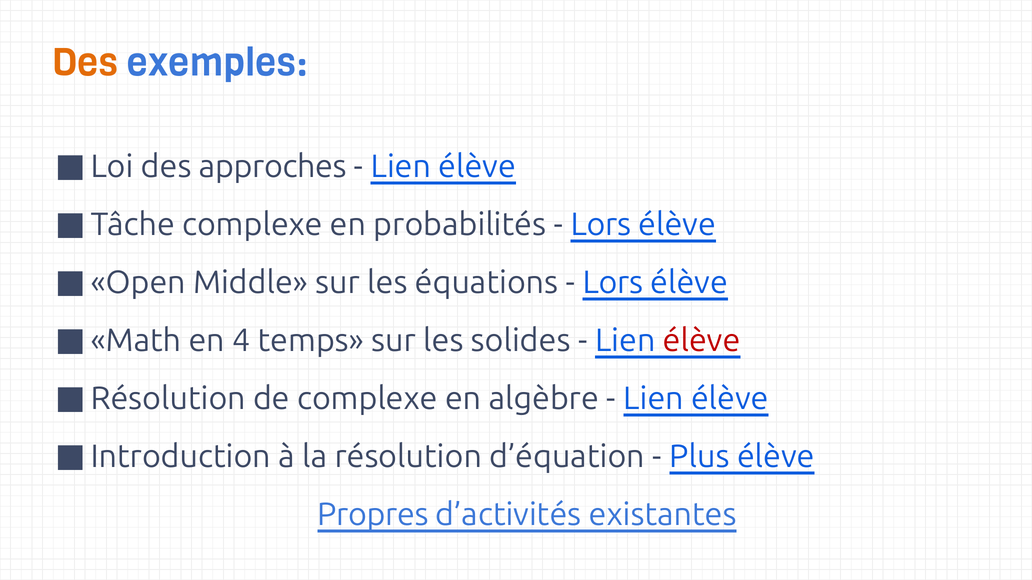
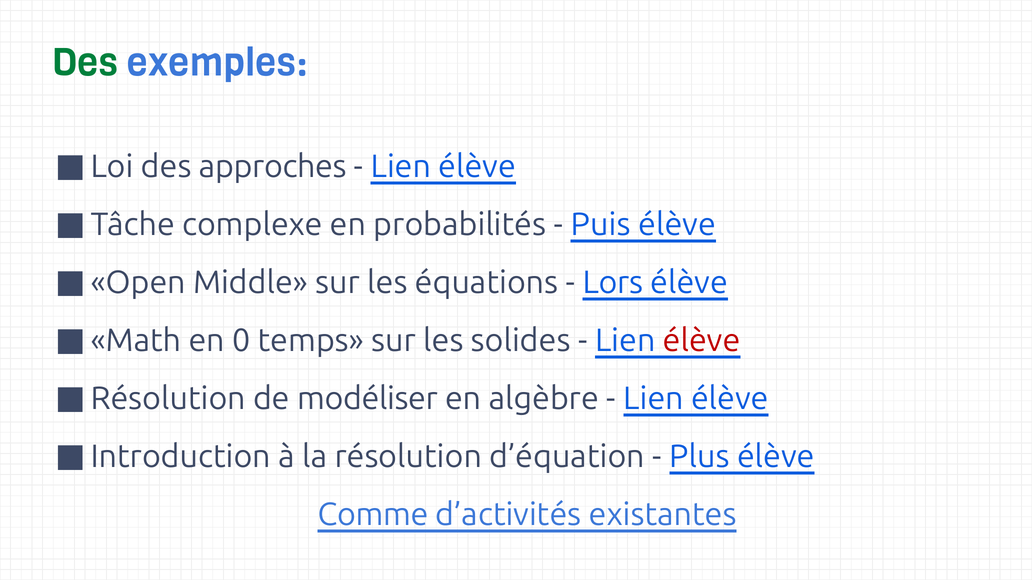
Des at (85, 63) colour: orange -> green
Lors at (601, 225): Lors -> Puis
4: 4 -> 0
de complexe: complexe -> modéliser
Propres: Propres -> Comme
